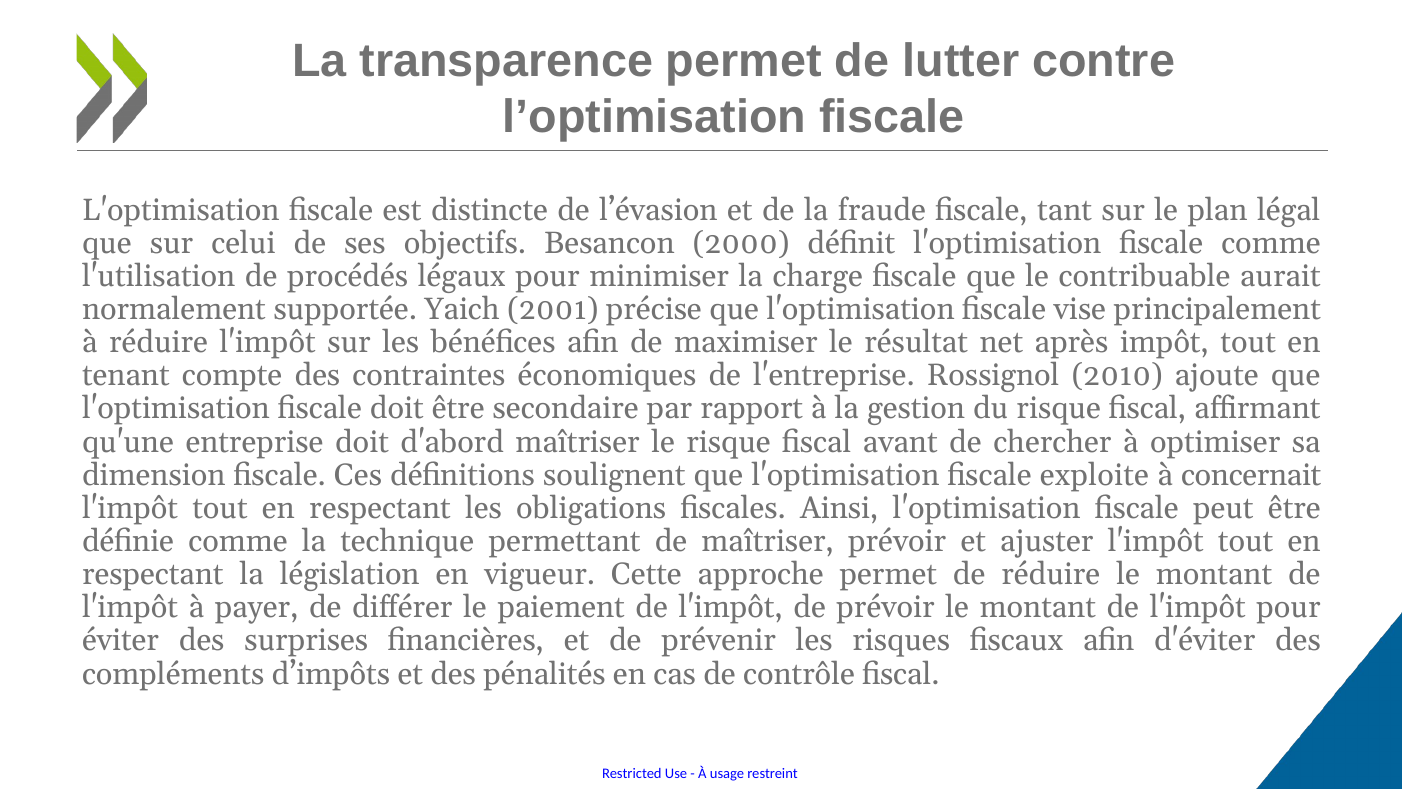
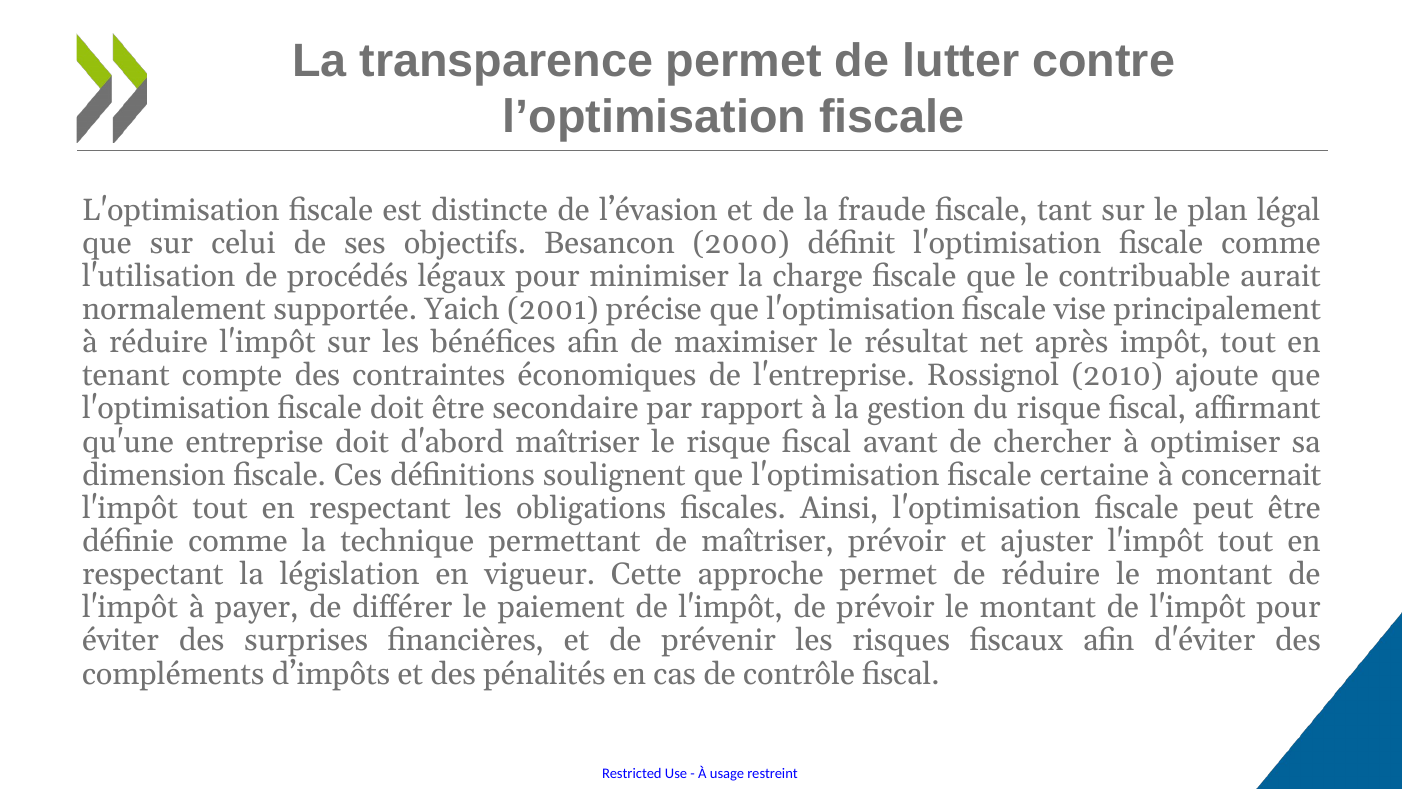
exploite: exploite -> certaine
